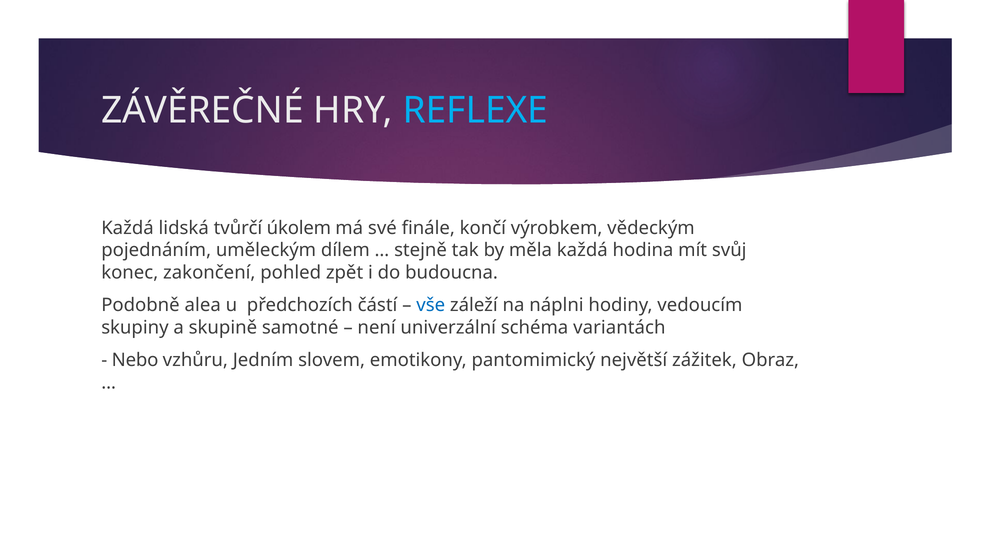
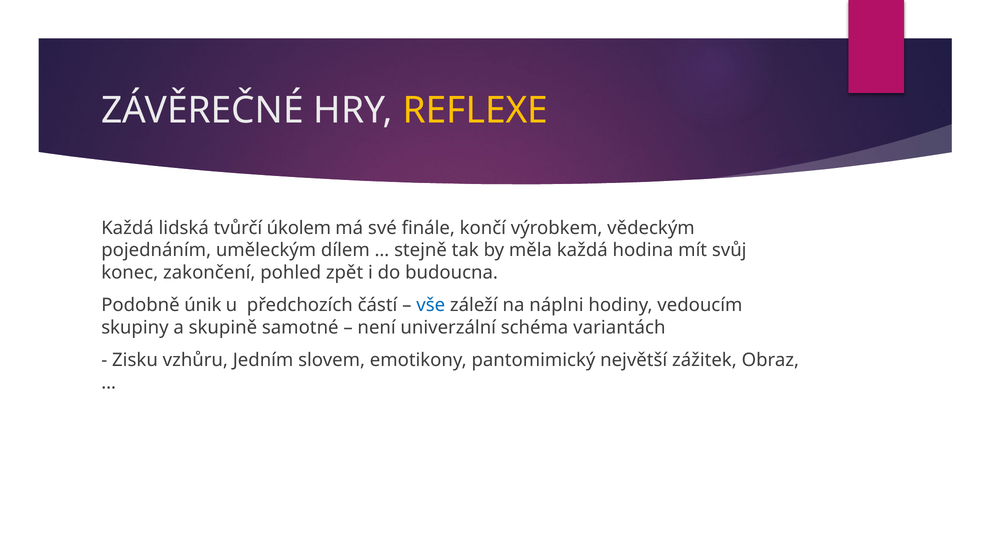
REFLEXE colour: light blue -> yellow
alea: alea -> únik
Nebo: Nebo -> Zisku
